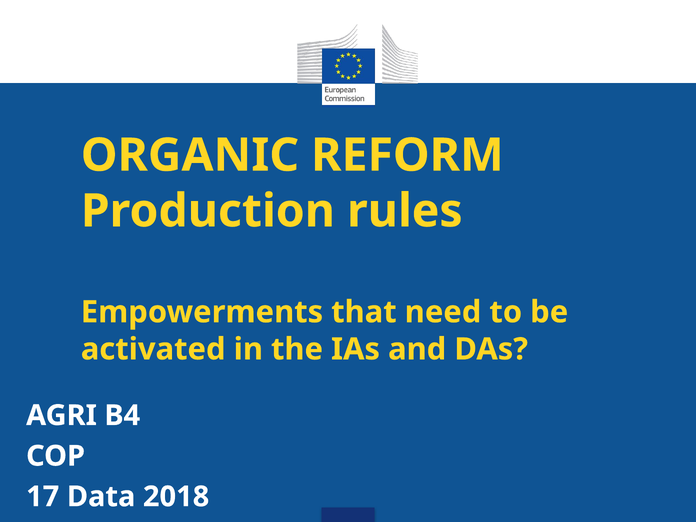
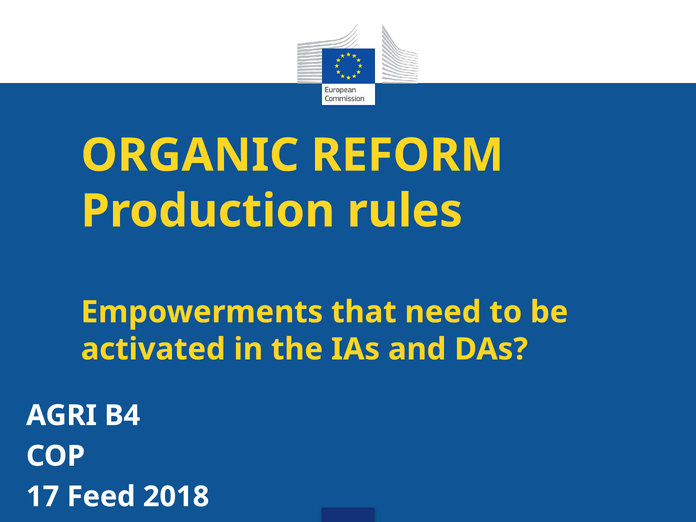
Data: Data -> Feed
